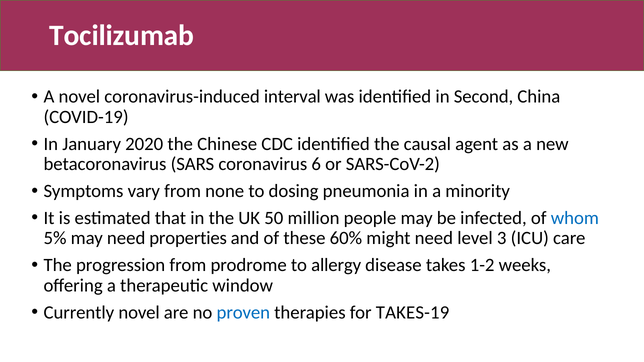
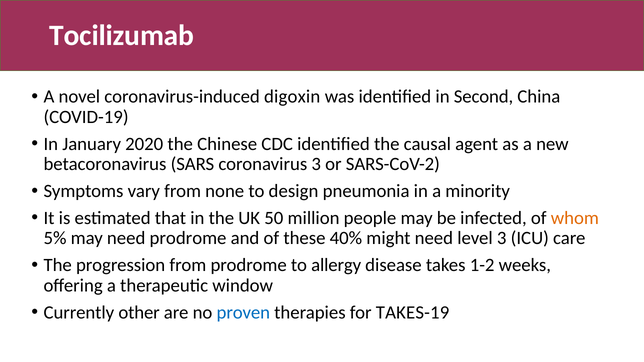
interval: interval -> digoxin
coronavirus 6: 6 -> 3
dosing: dosing -> design
whom colour: blue -> orange
need properties: properties -> prodrome
60%: 60% -> 40%
Currently novel: novel -> other
